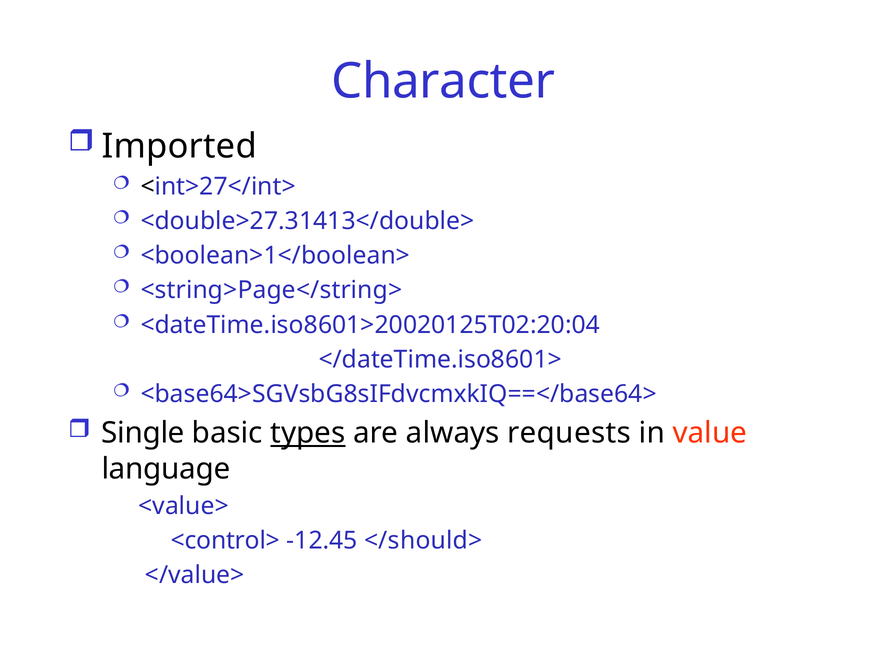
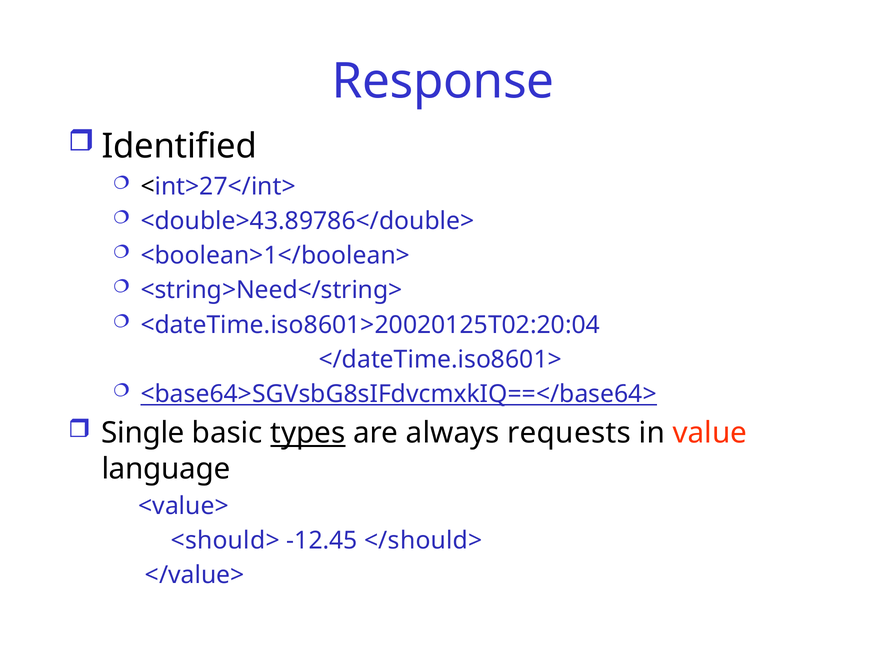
Character: Character -> Response
Imported: Imported -> Identified
<double>27.31413</double>: <double>27.31413</double> -> <double>43.89786</double>
<string>Page</string>: <string>Page</string> -> <string>Need</string>
<base64>SGVsbG8sIFdvcmxkIQ==</base64> underline: none -> present
<control>: <control> -> <should>
